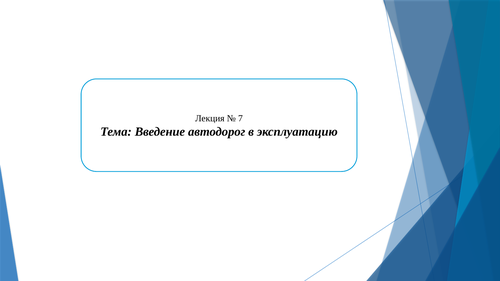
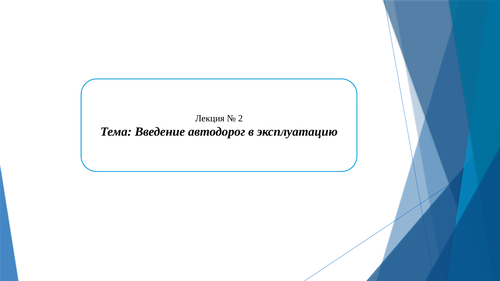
7: 7 -> 2
